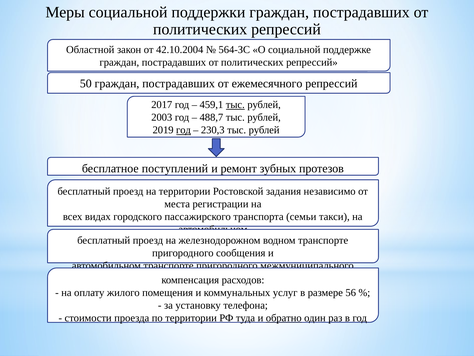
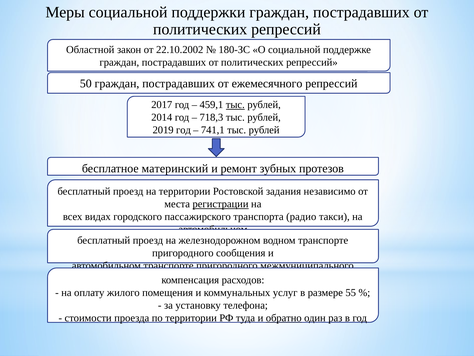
42.10.2004: 42.10.2004 -> 22.10.2002
564-ЗС: 564-ЗС -> 180-ЗС
2003: 2003 -> 2014
488,7: 488,7 -> 718,3
год at (183, 130) underline: present -> none
230,3: 230,3 -> 741,1
поступлений: поступлений -> материнский
регистрации underline: none -> present
семьи: семьи -> радио
56: 56 -> 55
